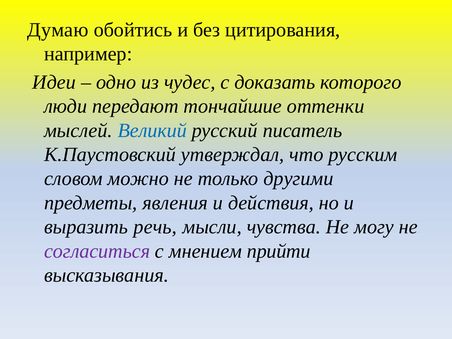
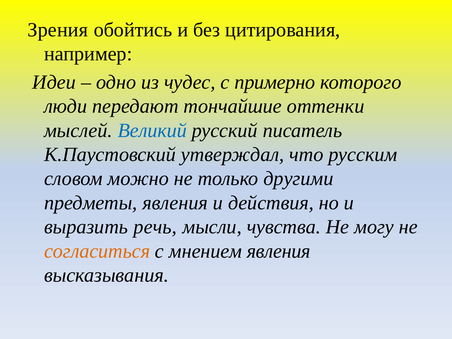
Думаю: Думаю -> Зрения
доказать: доказать -> примерно
согласиться colour: purple -> orange
мнением прийти: прийти -> явления
